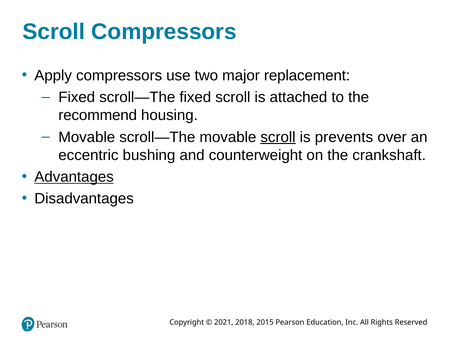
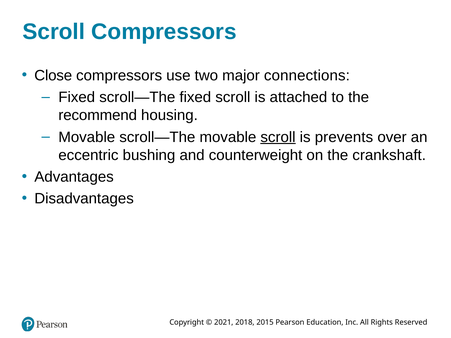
Apply: Apply -> Close
replacement: replacement -> connections
Advantages underline: present -> none
